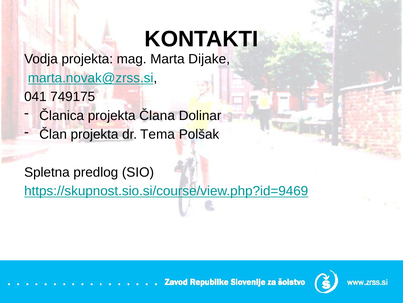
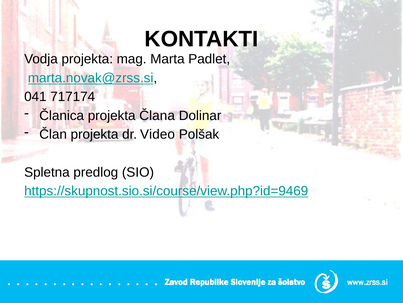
Dijake: Dijake -> Padlet
749175: 749175 -> 717174
Tema: Tema -> Video
